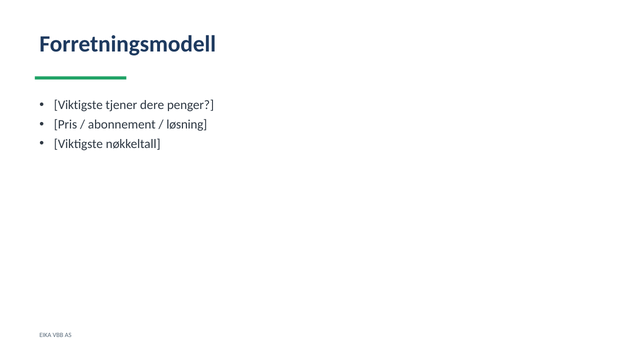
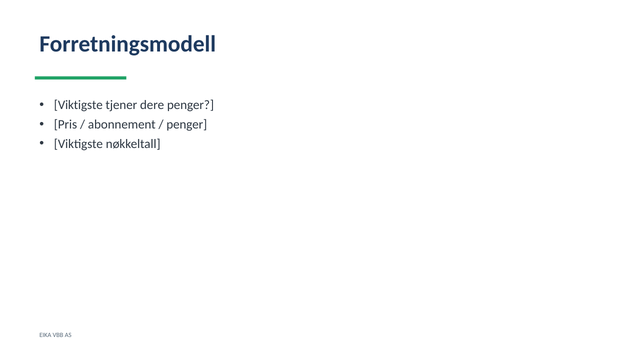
løsning at (187, 124): løsning -> penger
